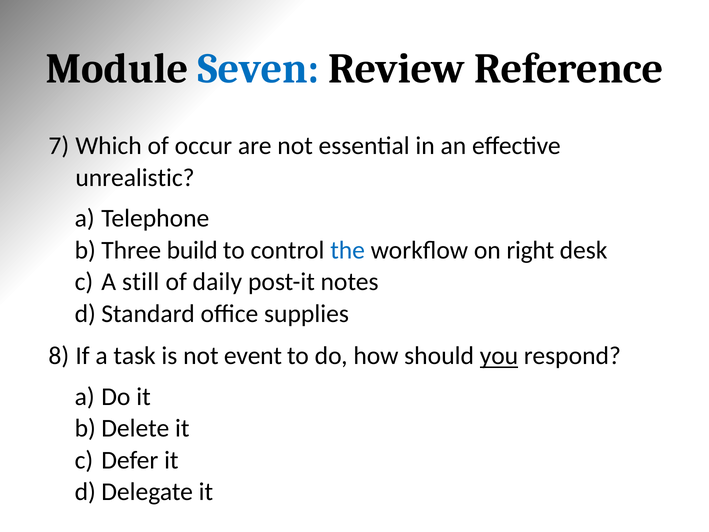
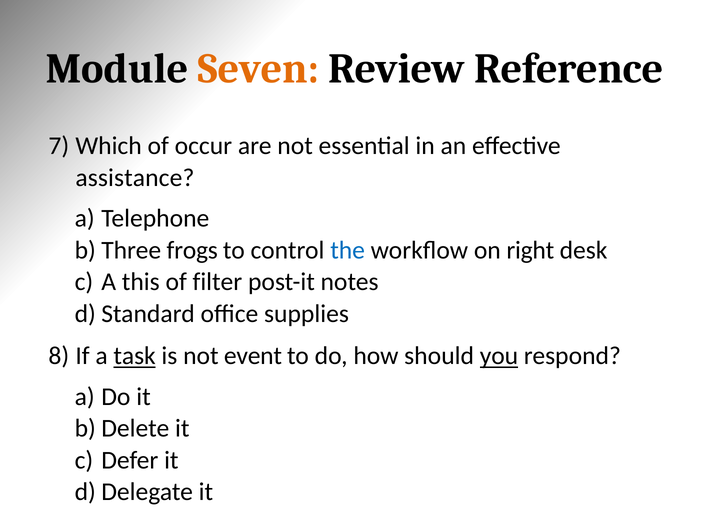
Seven colour: blue -> orange
unrealistic: unrealistic -> assistance
build: build -> frogs
still: still -> this
daily: daily -> filter
task underline: none -> present
